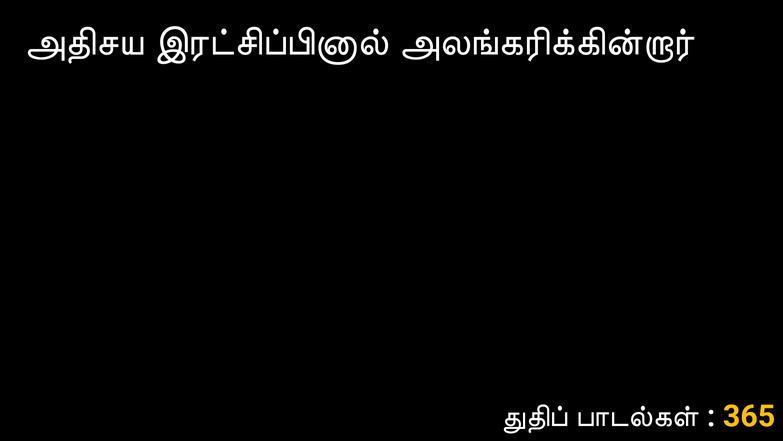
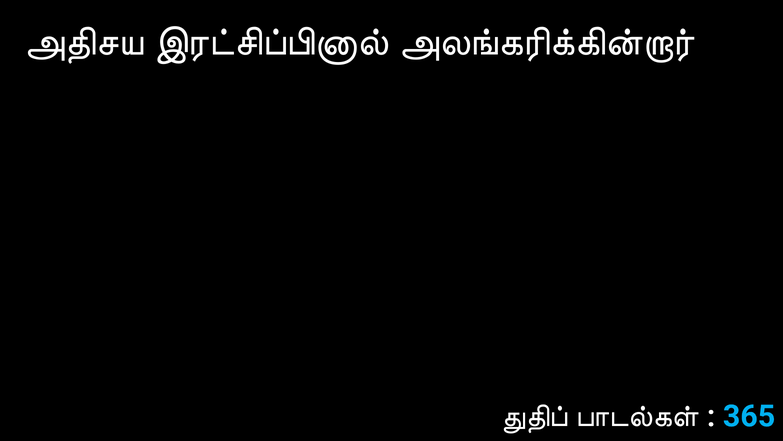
365 colour: yellow -> light blue
